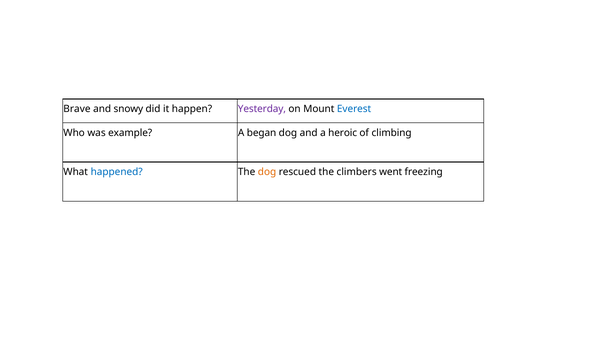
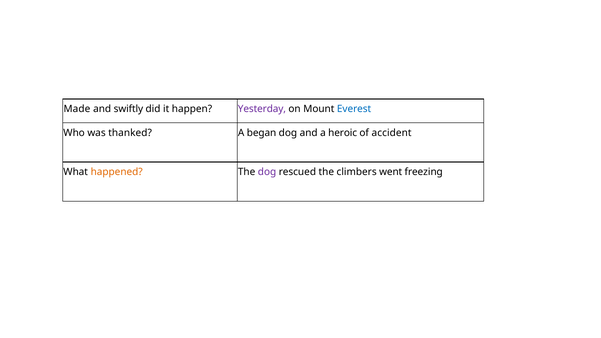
Brave: Brave -> Made
snowy: snowy -> swiftly
example: example -> thanked
climbing: climbing -> accident
happened colour: blue -> orange
dog at (267, 172) colour: orange -> purple
